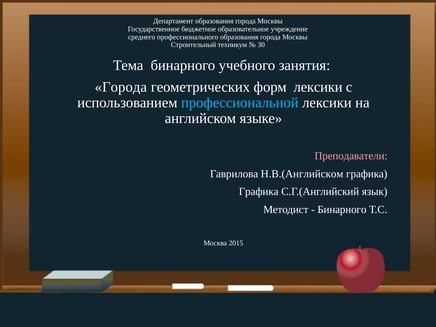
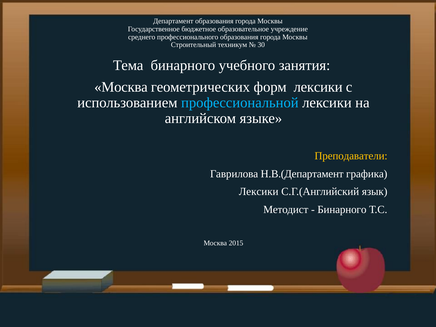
Города at (121, 87): Города -> Москва
Преподаватели colour: pink -> yellow
Н.В.(Английском: Н.В.(Английском -> Н.В.(Департамент
Графика at (259, 192): Графика -> Лексики
